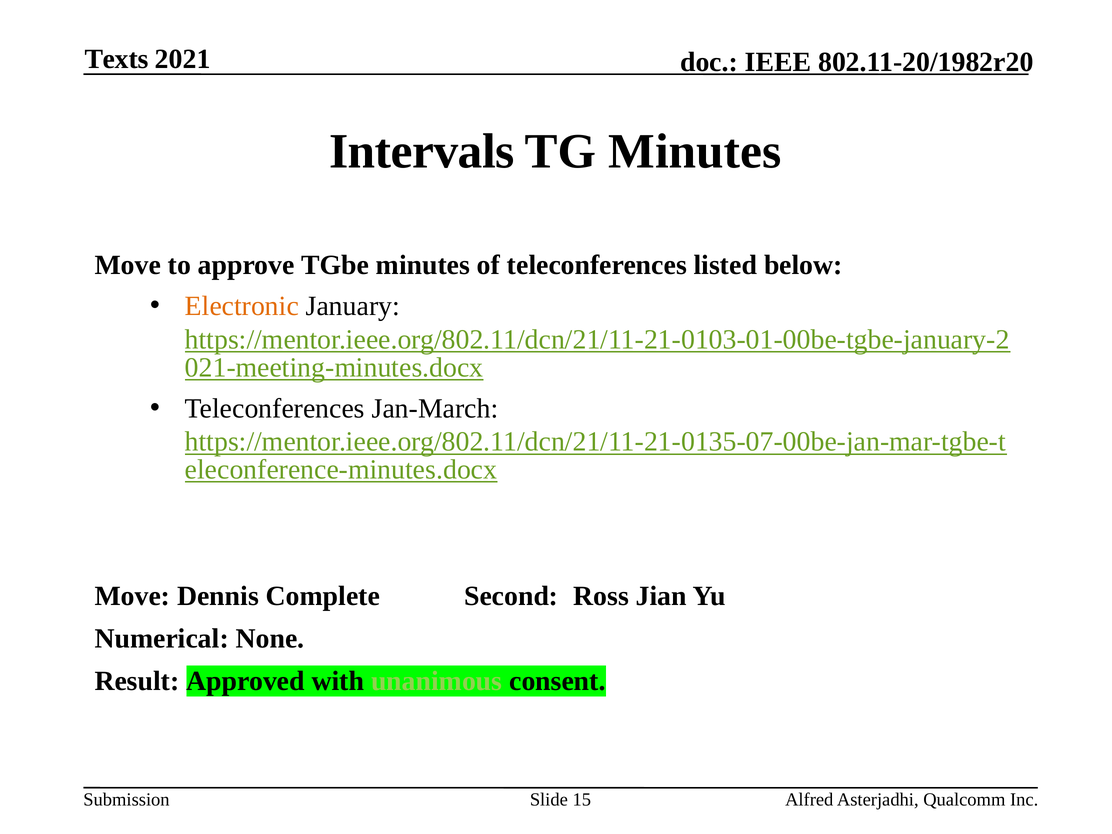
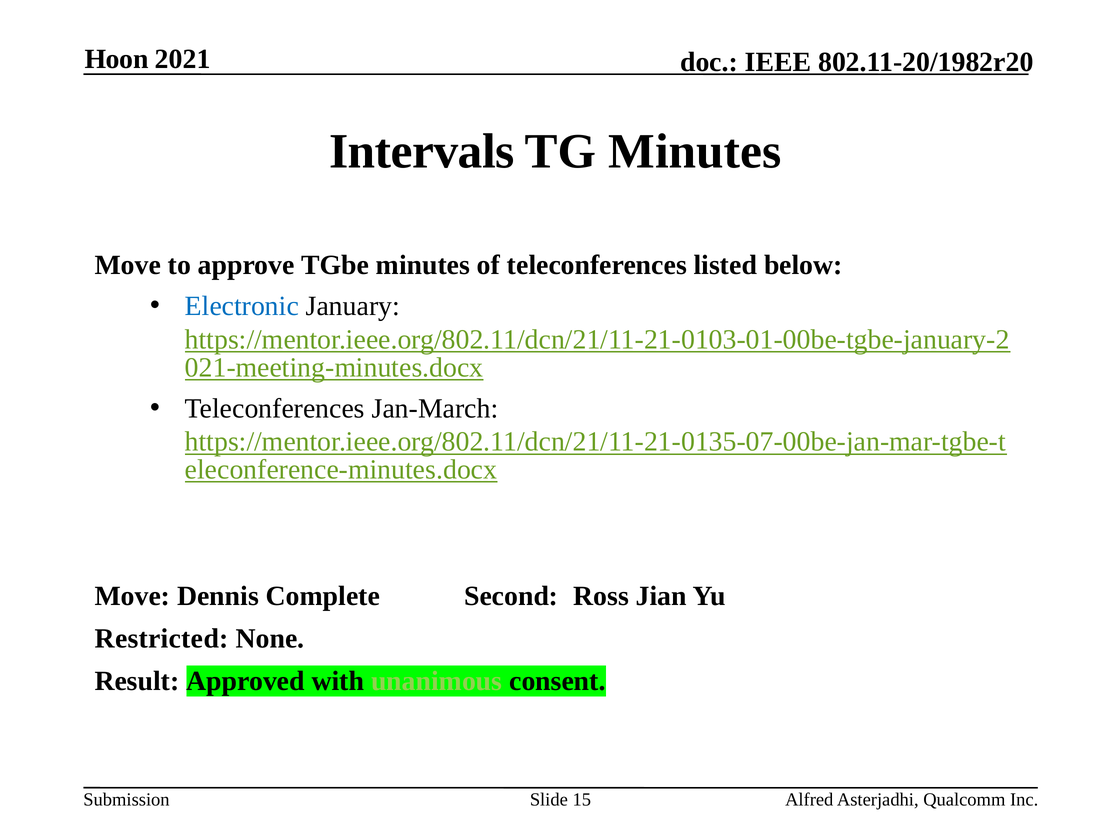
Texts: Texts -> Hoon
Electronic colour: orange -> blue
Numerical: Numerical -> Restricted
